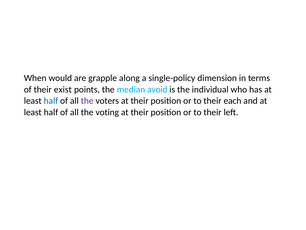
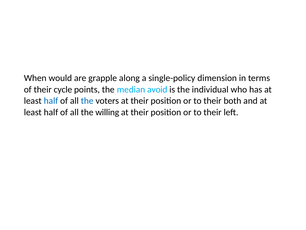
exist: exist -> cycle
the at (87, 101) colour: purple -> blue
each: each -> both
voting: voting -> willing
